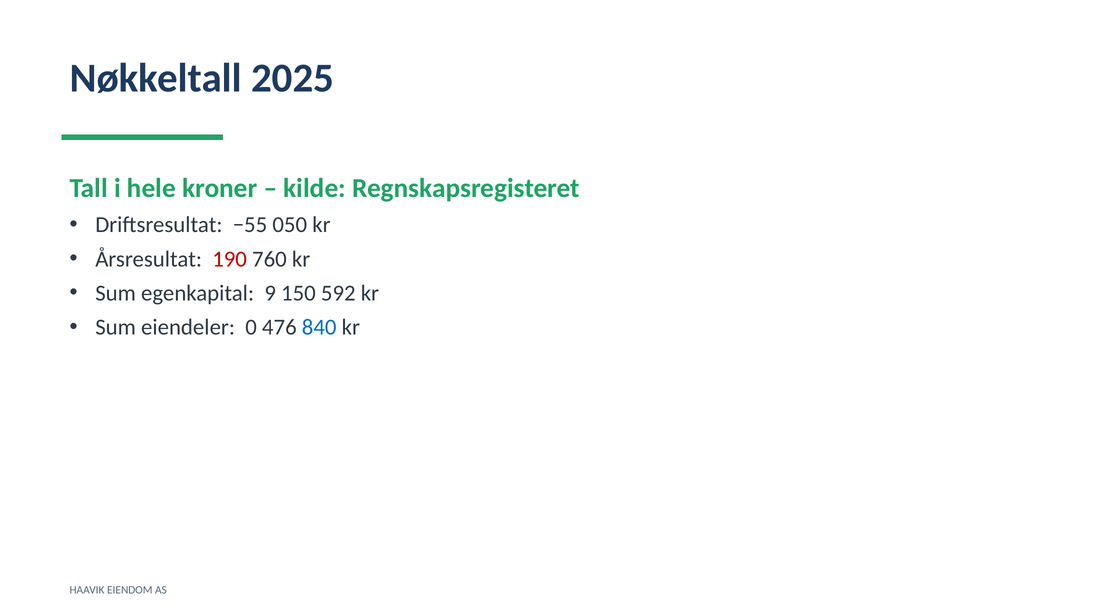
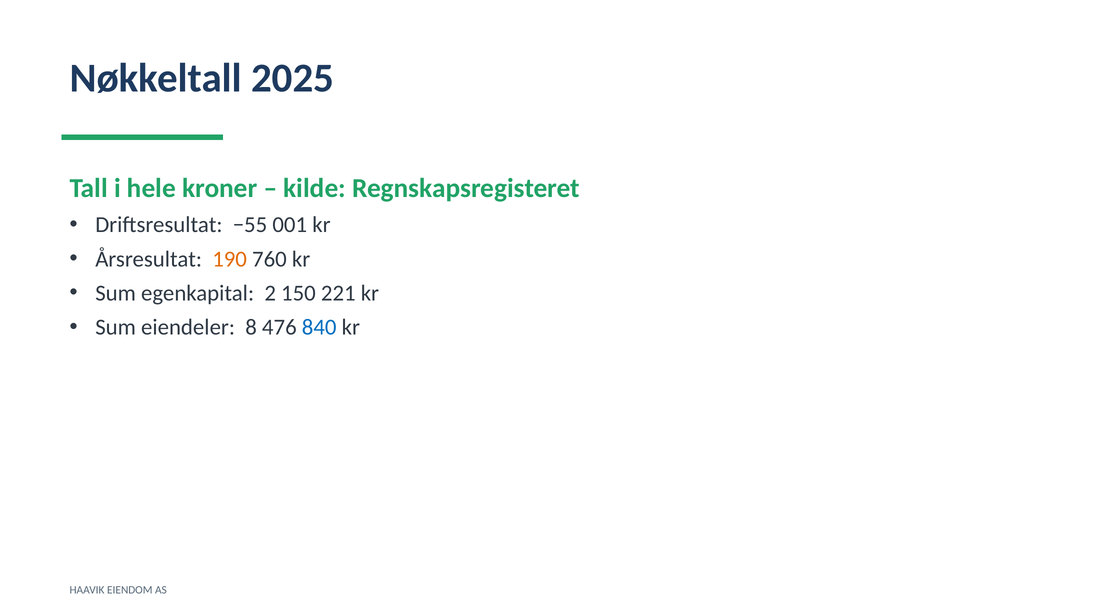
050: 050 -> 001
190 colour: red -> orange
9: 9 -> 2
592: 592 -> 221
0: 0 -> 8
